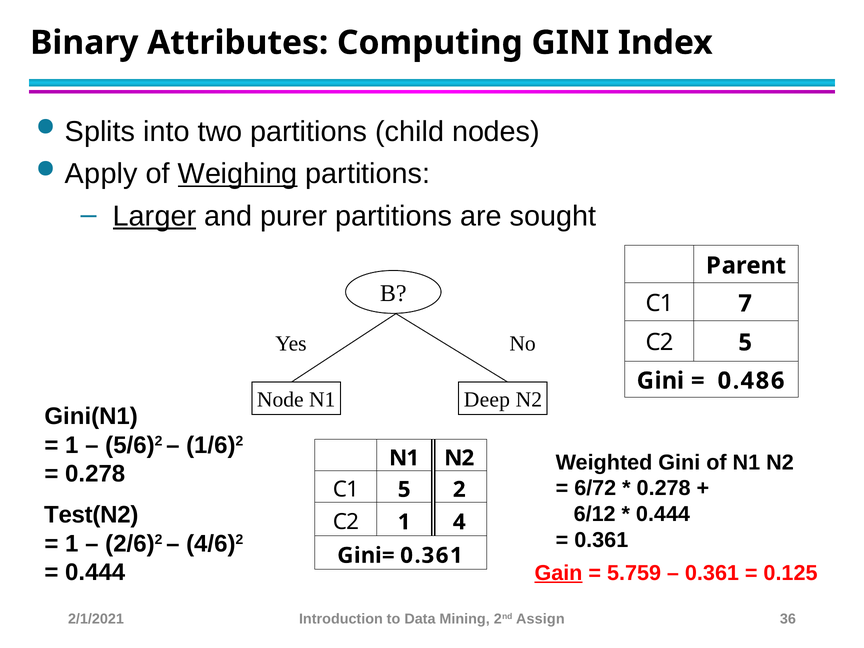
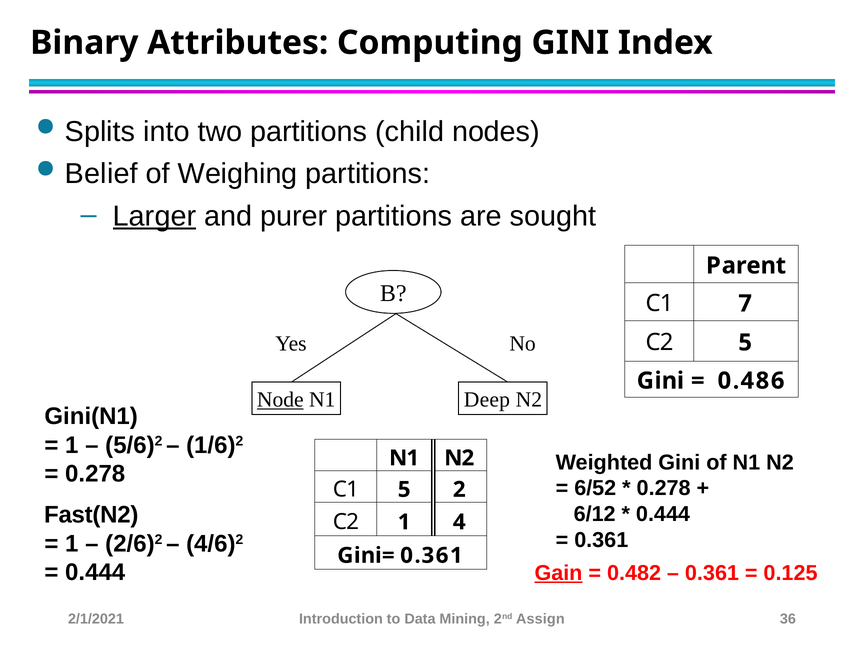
Apply: Apply -> Belief
Weighing underline: present -> none
Node underline: none -> present
6/72: 6/72 -> 6/52
Test(N2: Test(N2 -> Fast(N2
5.759: 5.759 -> 0.482
